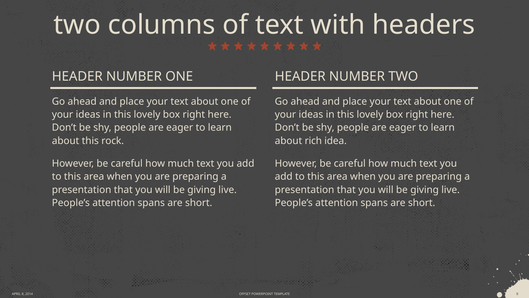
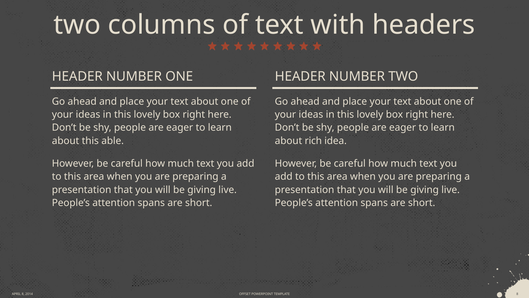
rock: rock -> able
